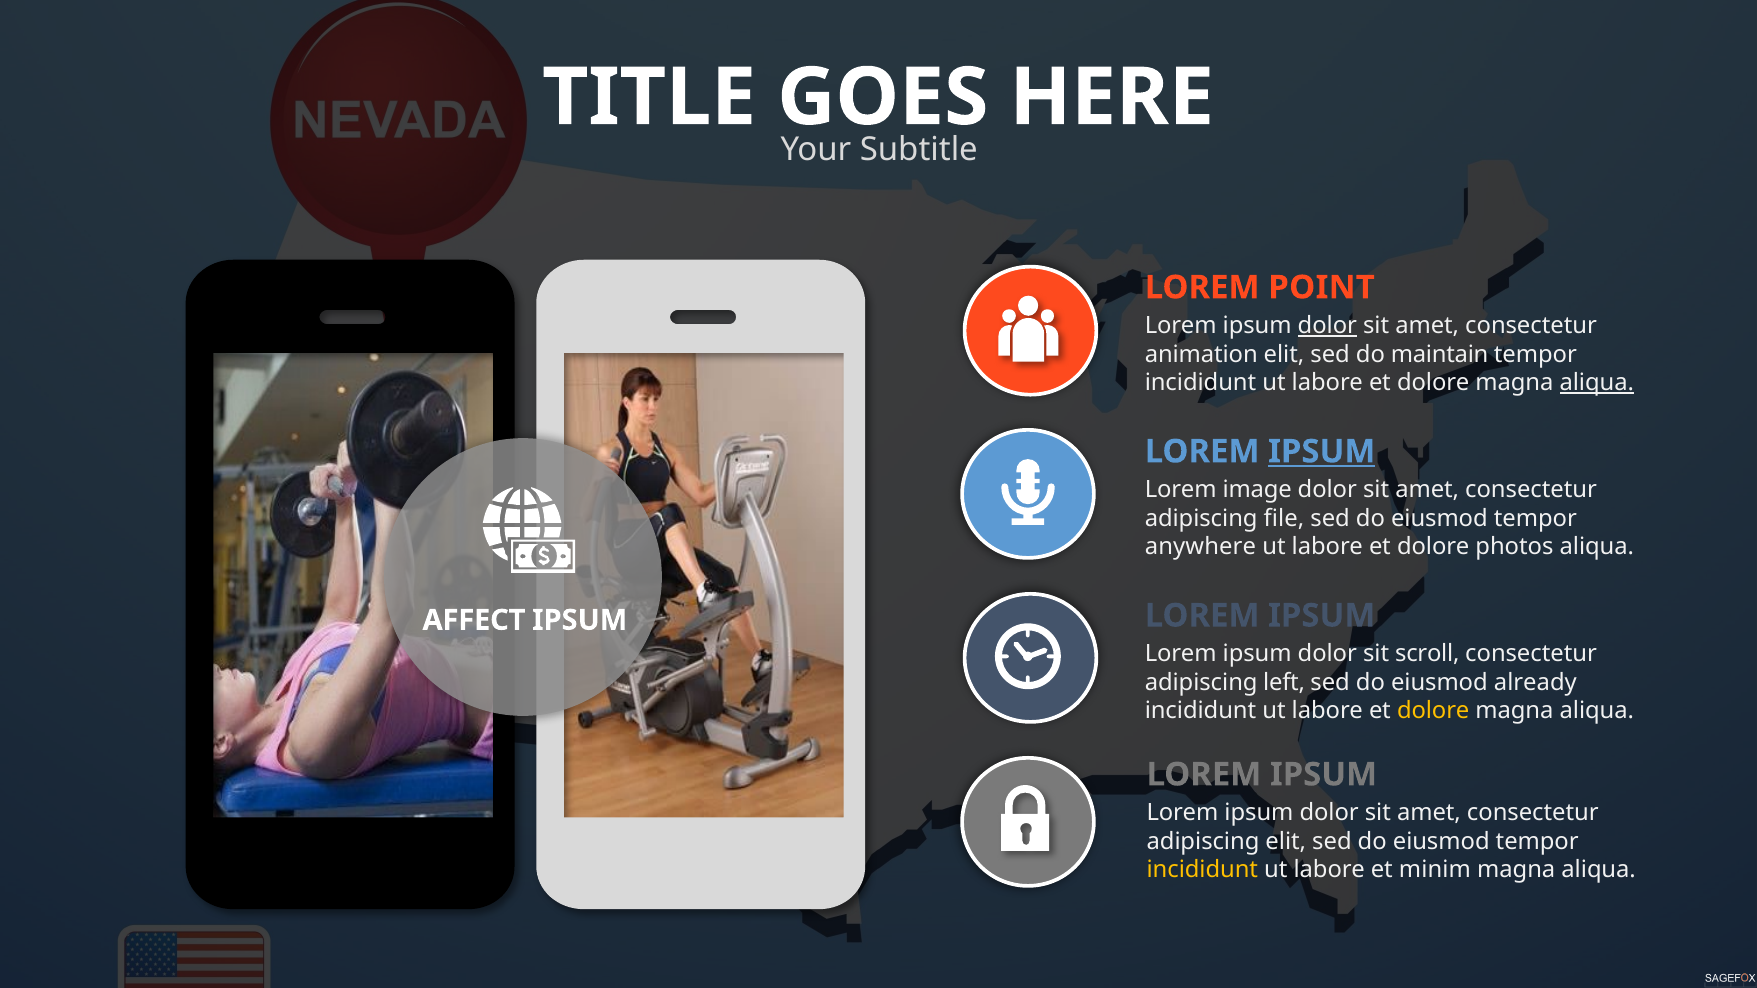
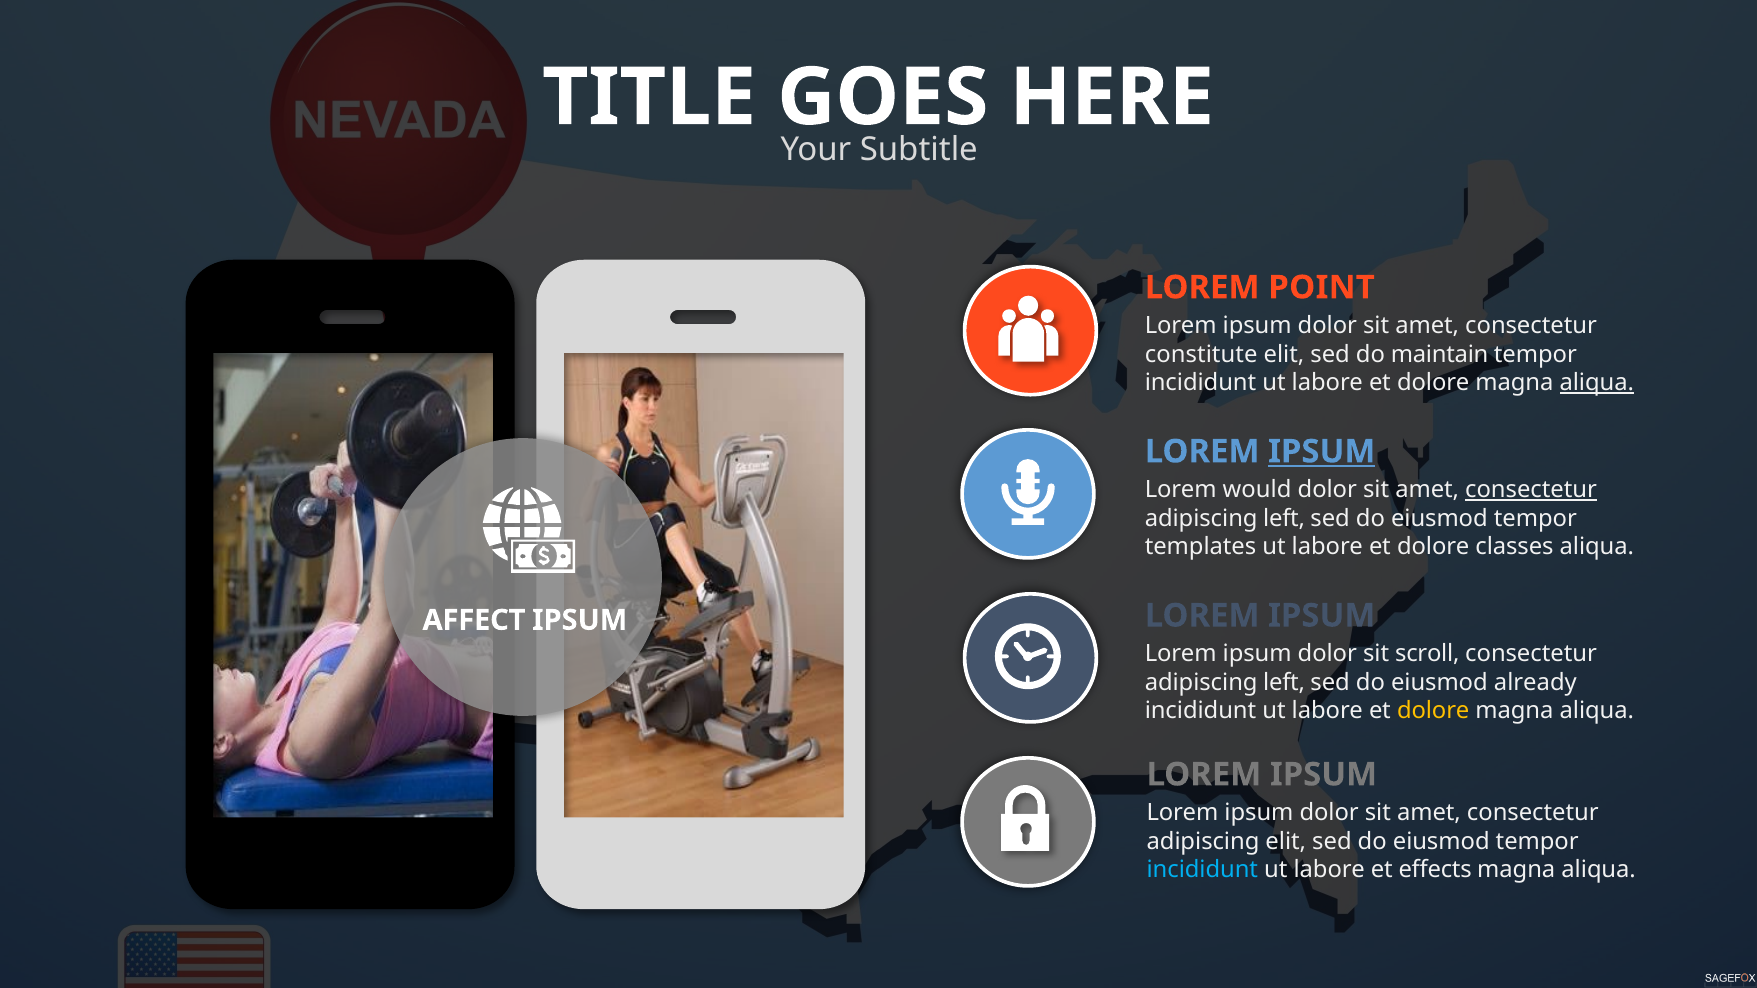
dolor at (1327, 326) underline: present -> none
animation: animation -> constitute
image: image -> would
consectetur at (1531, 490) underline: none -> present
file at (1284, 518): file -> left
anywhere: anywhere -> templates
photos: photos -> classes
incididunt at (1202, 870) colour: yellow -> light blue
minim: minim -> effects
